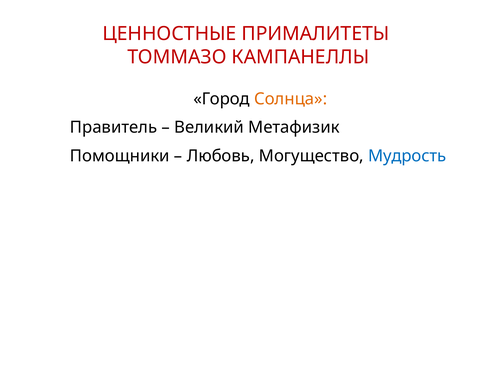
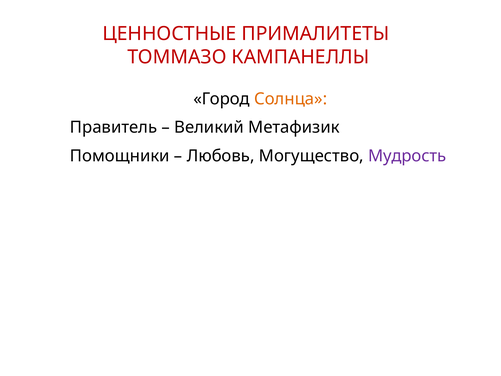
Мудрость colour: blue -> purple
